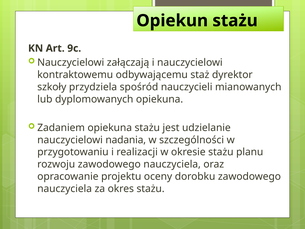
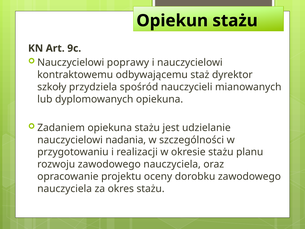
załączają: załączają -> poprawy
